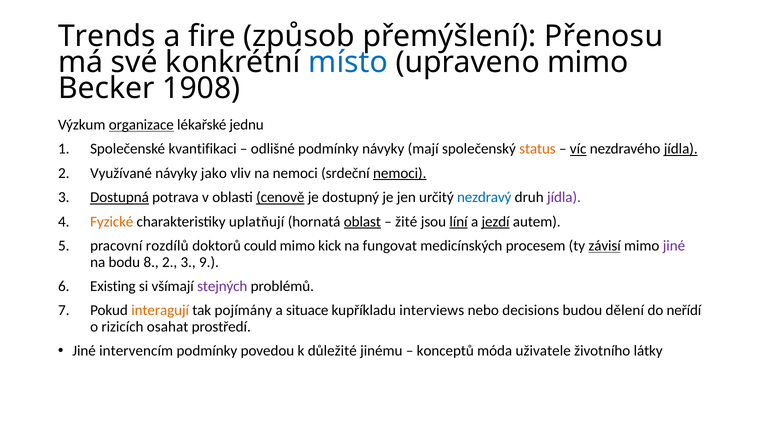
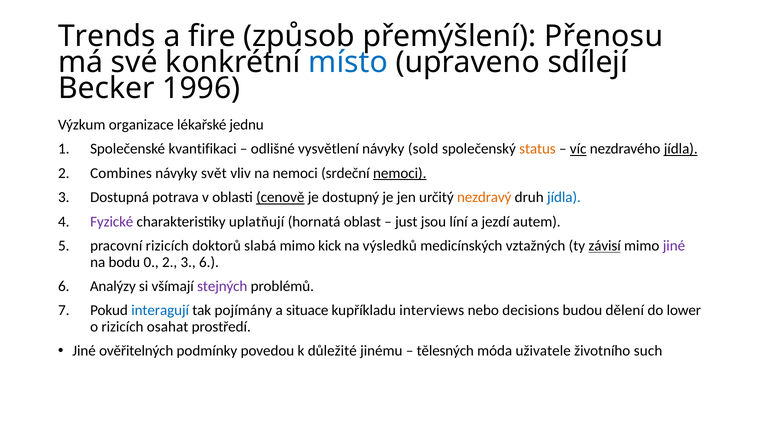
upraveno mimo: mimo -> sdílejí
1908: 1908 -> 1996
organizace underline: present -> none
odlišné podmínky: podmínky -> vysvětlení
mají: mají -> sold
Využívané: Využívané -> Combines
jako: jako -> svět
Dostupná underline: present -> none
nezdravý colour: blue -> orange
jídla at (564, 197) colour: purple -> blue
Fyzické colour: orange -> purple
oblast underline: present -> none
žité: žité -> just
líní underline: present -> none
jezdí underline: present -> none
pracovní rozdílů: rozdílů -> rizicích
could: could -> slabá
fungovat: fungovat -> výsledků
procesem: procesem -> vztažných
8: 8 -> 0
3 9: 9 -> 6
Existing: Existing -> Analýzy
interagují colour: orange -> blue
neřídí: neřídí -> lower
intervencím: intervencím -> ověřitelných
konceptů: konceptů -> tělesných
látky: látky -> such
